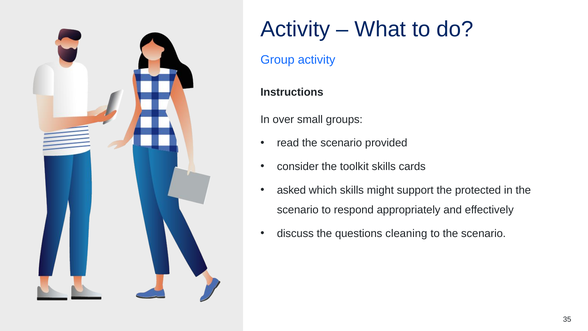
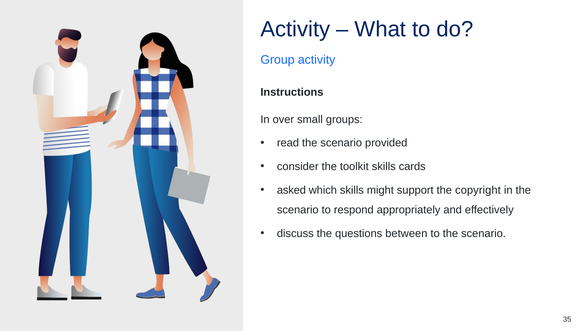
protected: protected -> copyright
cleaning: cleaning -> between
